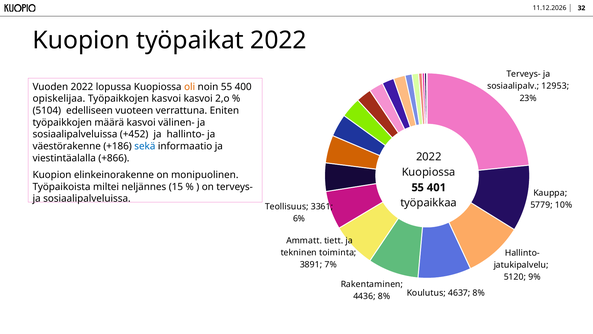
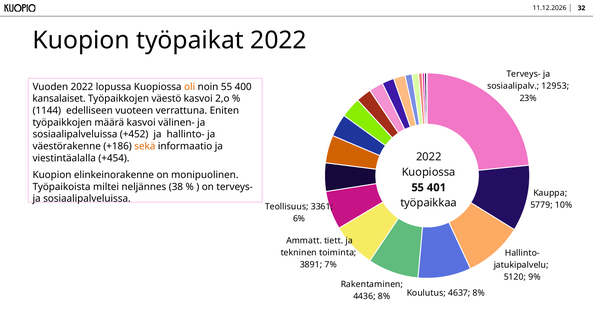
opiskelijaa: opiskelijaa -> kansalaiset
Työpaikkojen kasvoi: kasvoi -> väestö
5104: 5104 -> 1144
sekä colour: blue -> orange
+866: +866 -> +454
15: 15 -> 38
